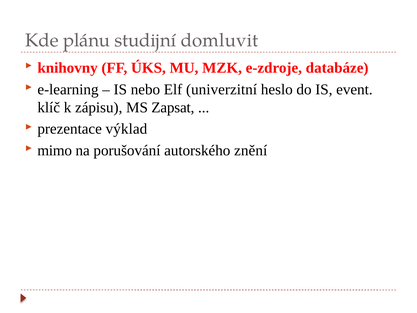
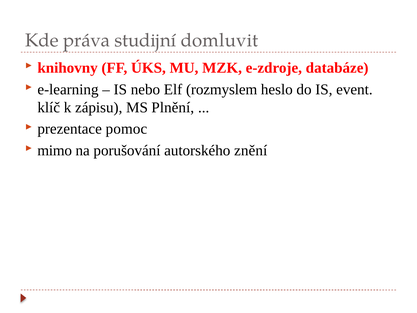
plánu: plánu -> práva
univerzitní: univerzitní -> rozmyslem
Zapsat: Zapsat -> Plnění
výklad: výklad -> pomoc
